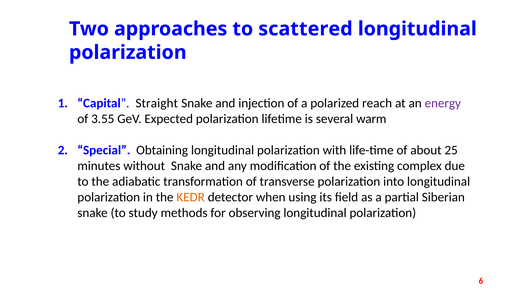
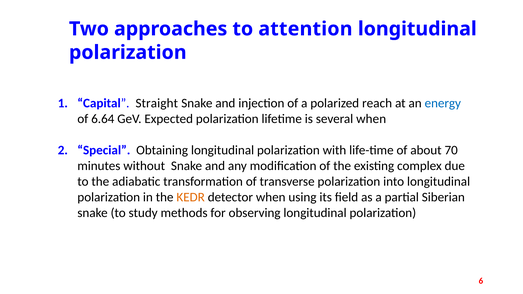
scattered: scattered -> attention
energy colour: purple -> blue
3.55: 3.55 -> 6.64
several warm: warm -> when
25: 25 -> 70
